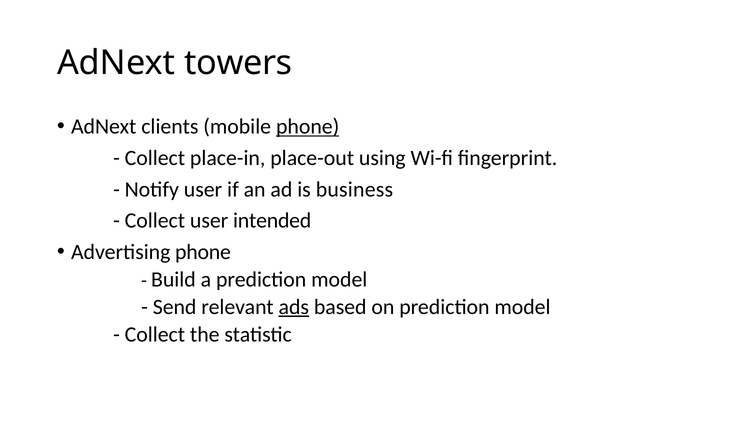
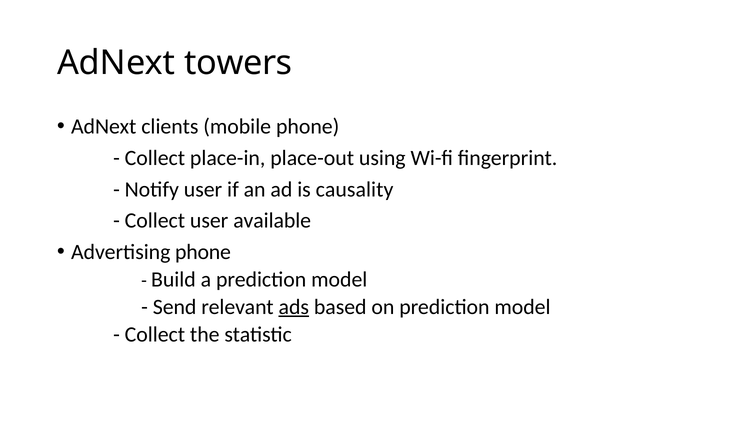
phone at (308, 126) underline: present -> none
business: business -> causality
intended: intended -> available
